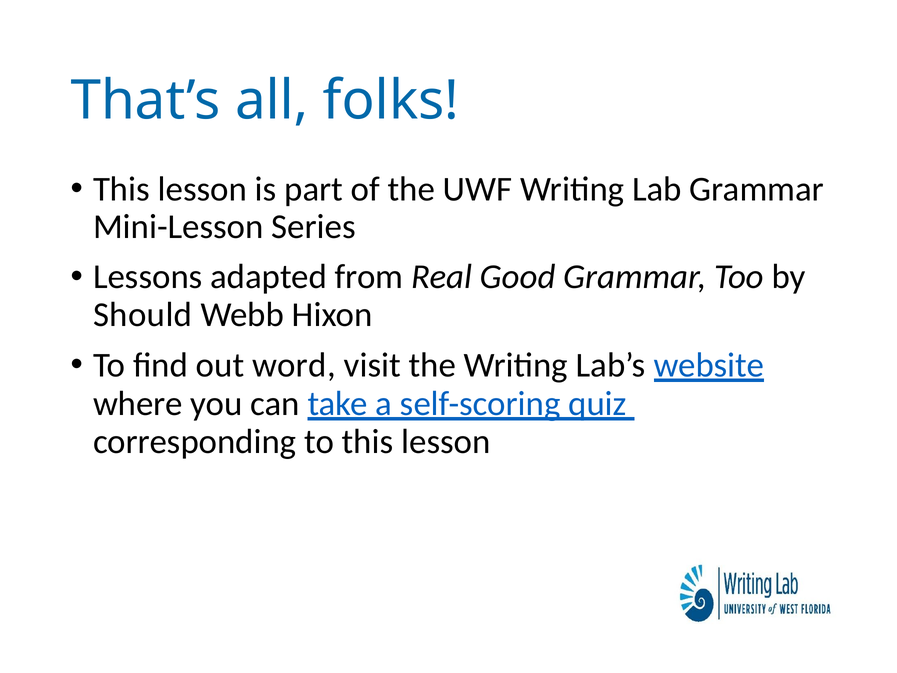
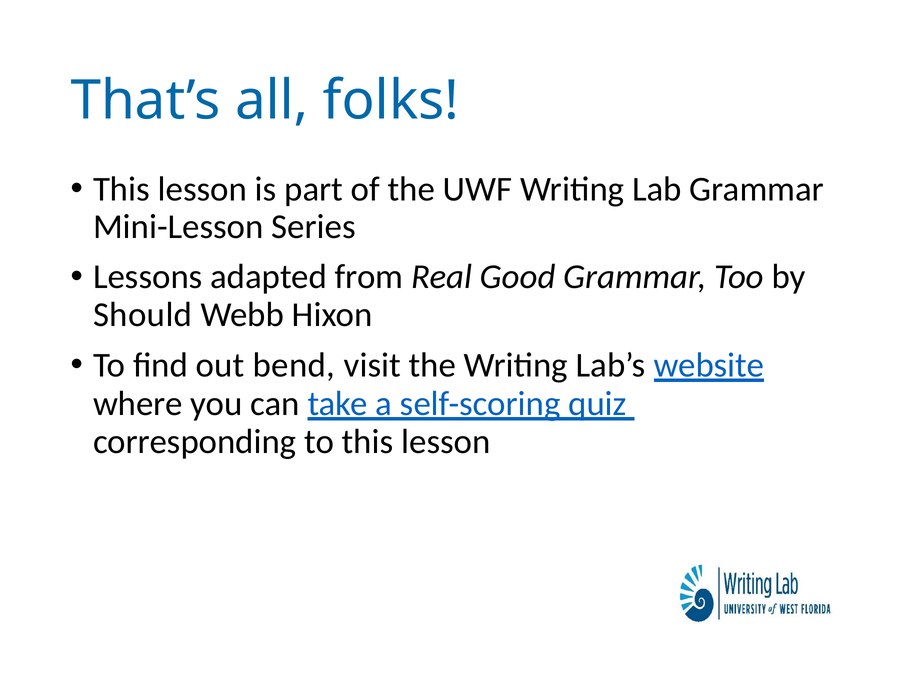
word: word -> bend
